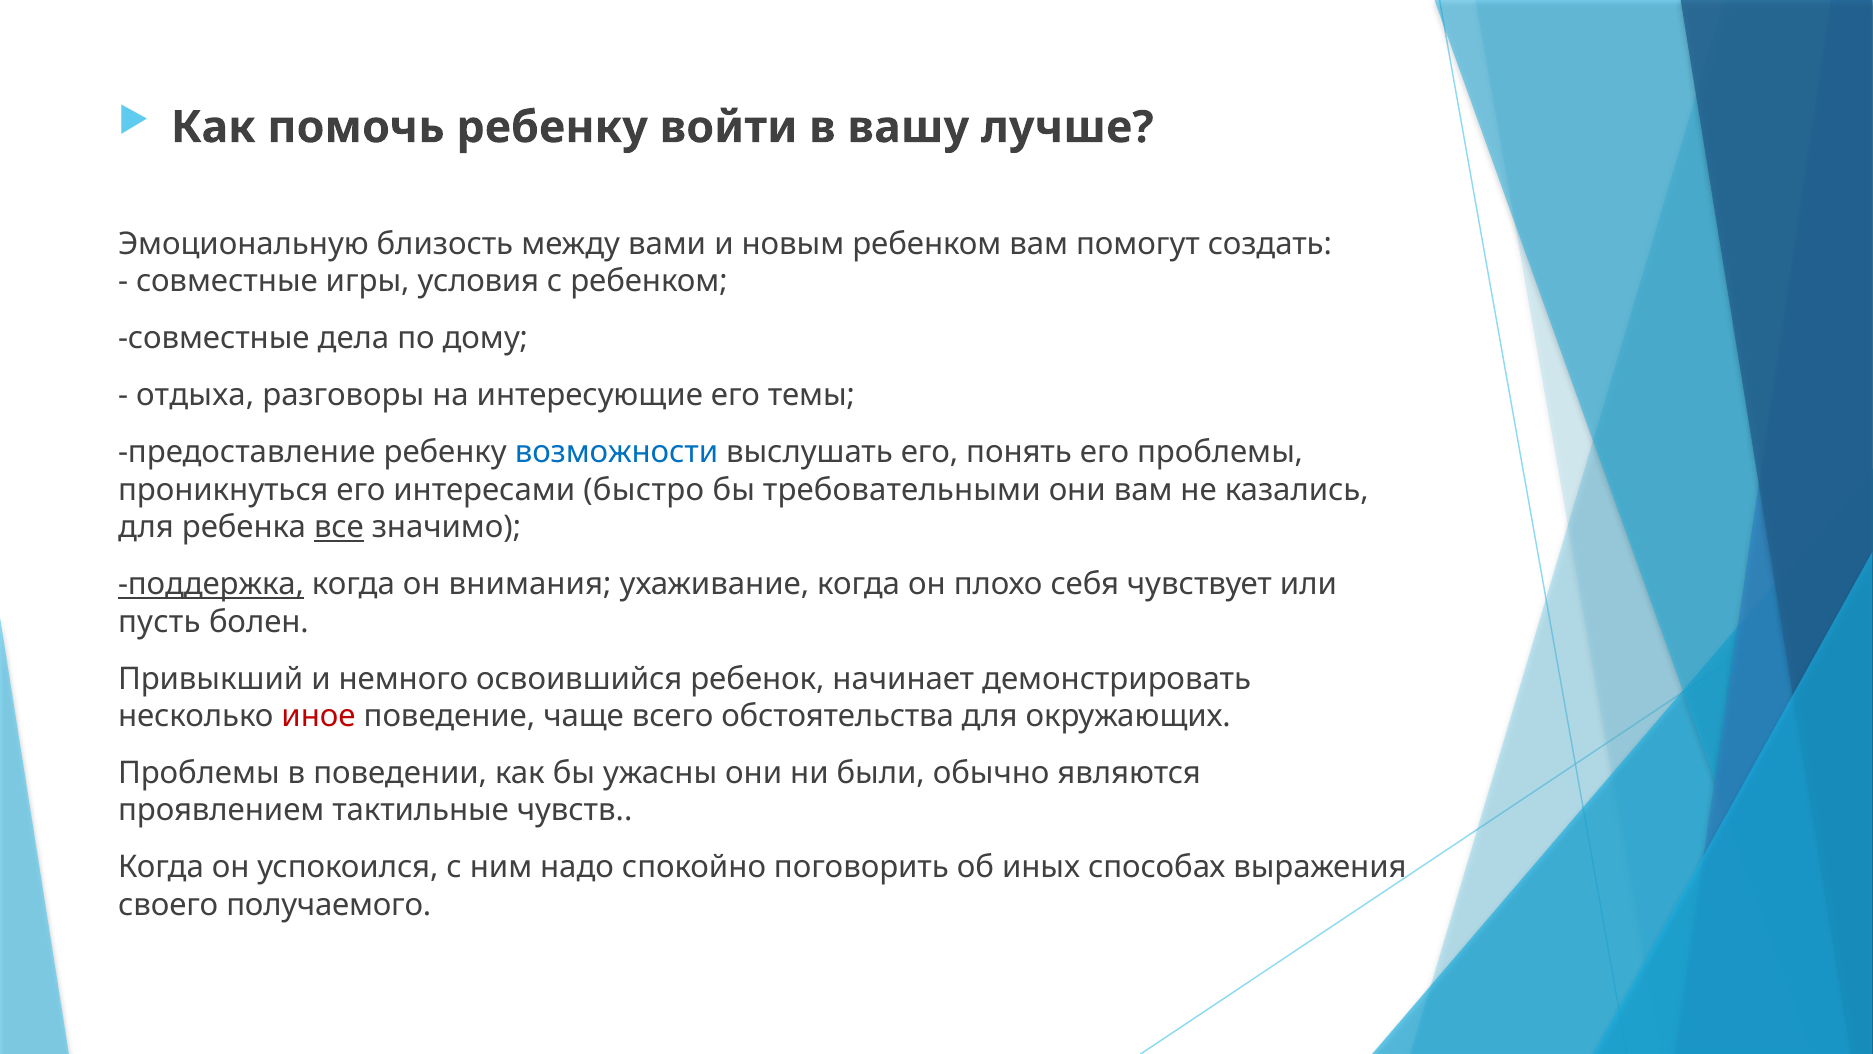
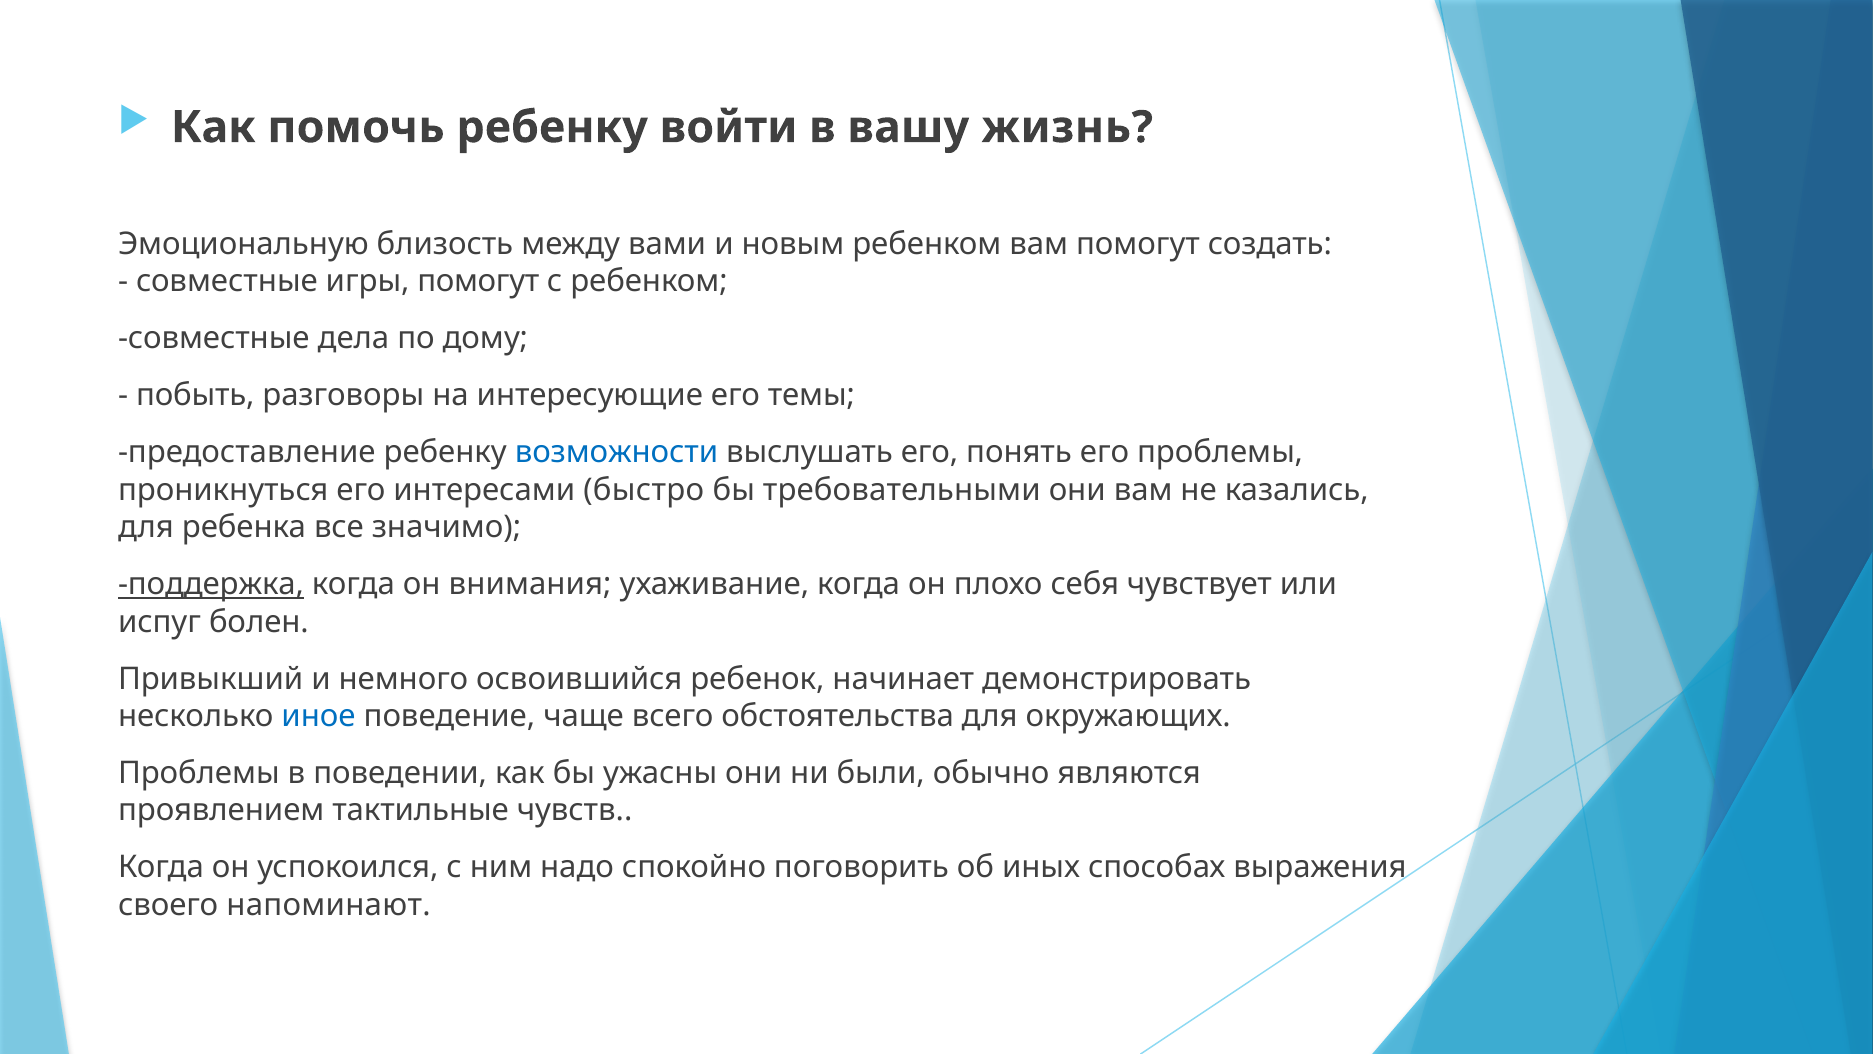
лучше: лучше -> жизнь
игры условия: условия -> помогут
отдыха: отдыха -> побыть
все underline: present -> none
пусть: пусть -> испуг
иное colour: red -> blue
получаемого: получаемого -> напоминают
